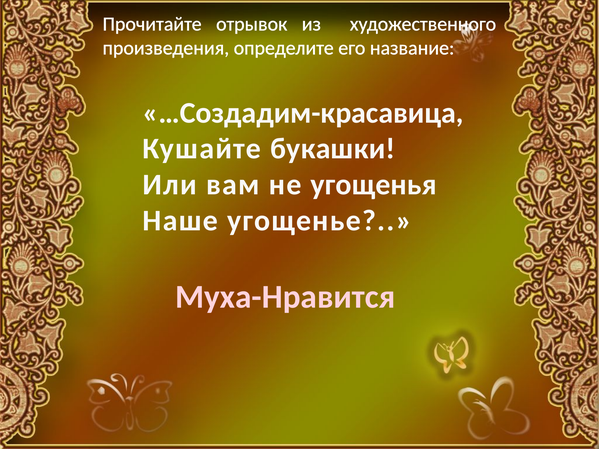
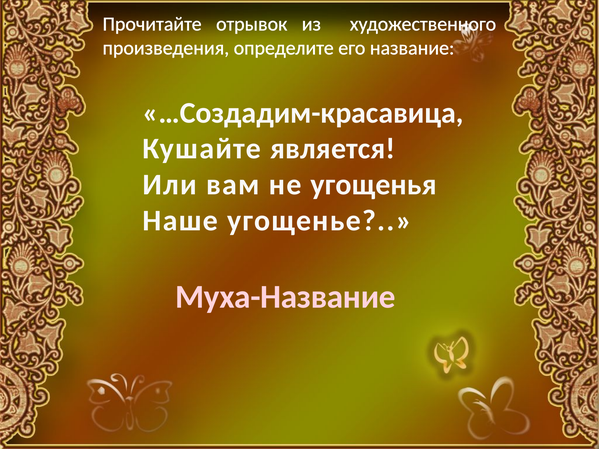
букашки: букашки -> является
Муха-Нравится: Муха-Нравится -> Муха-Название
